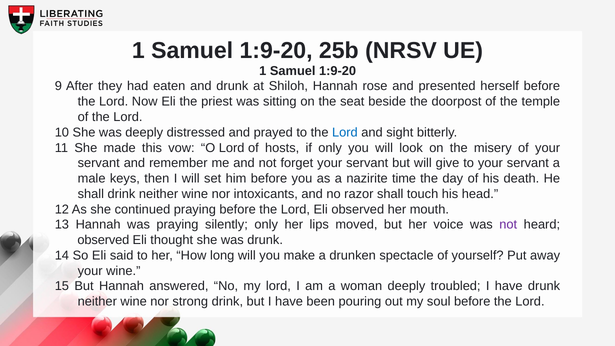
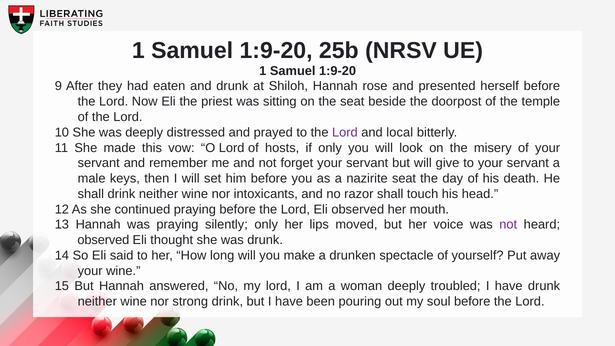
Lord at (345, 132) colour: blue -> purple
sight: sight -> local
nazirite time: time -> seat
